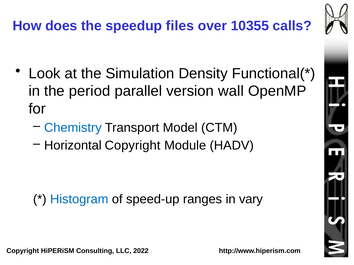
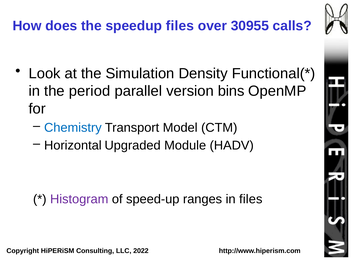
10355: 10355 -> 30955
wall: wall -> bins
Horizontal Copyright: Copyright -> Upgraded
Histogram colour: blue -> purple
in vary: vary -> files
